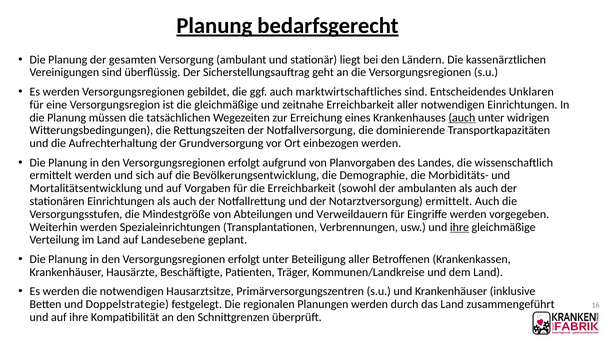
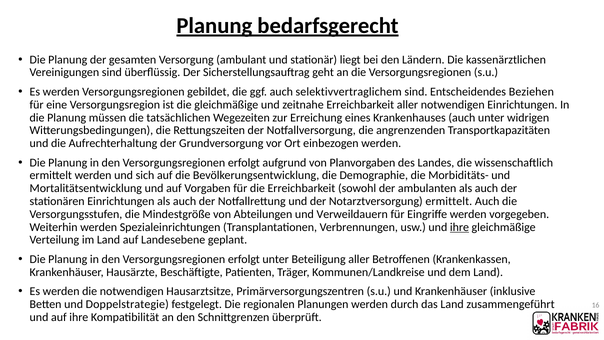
marktwirtschaftliches: marktwirtschaftliches -> selektivvertraglichem
Unklaren: Unklaren -> Beziehen
auch at (462, 117) underline: present -> none
dominierende: dominierende -> angrenzenden
